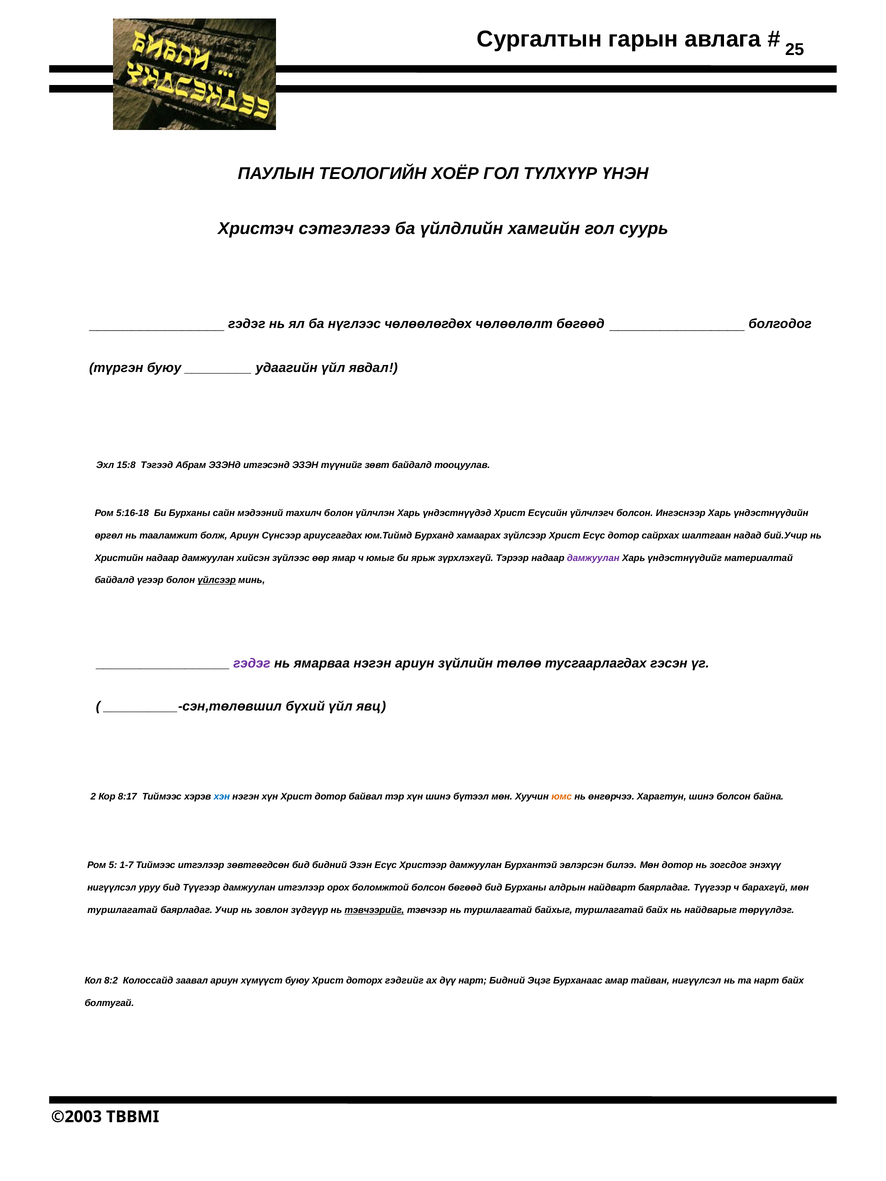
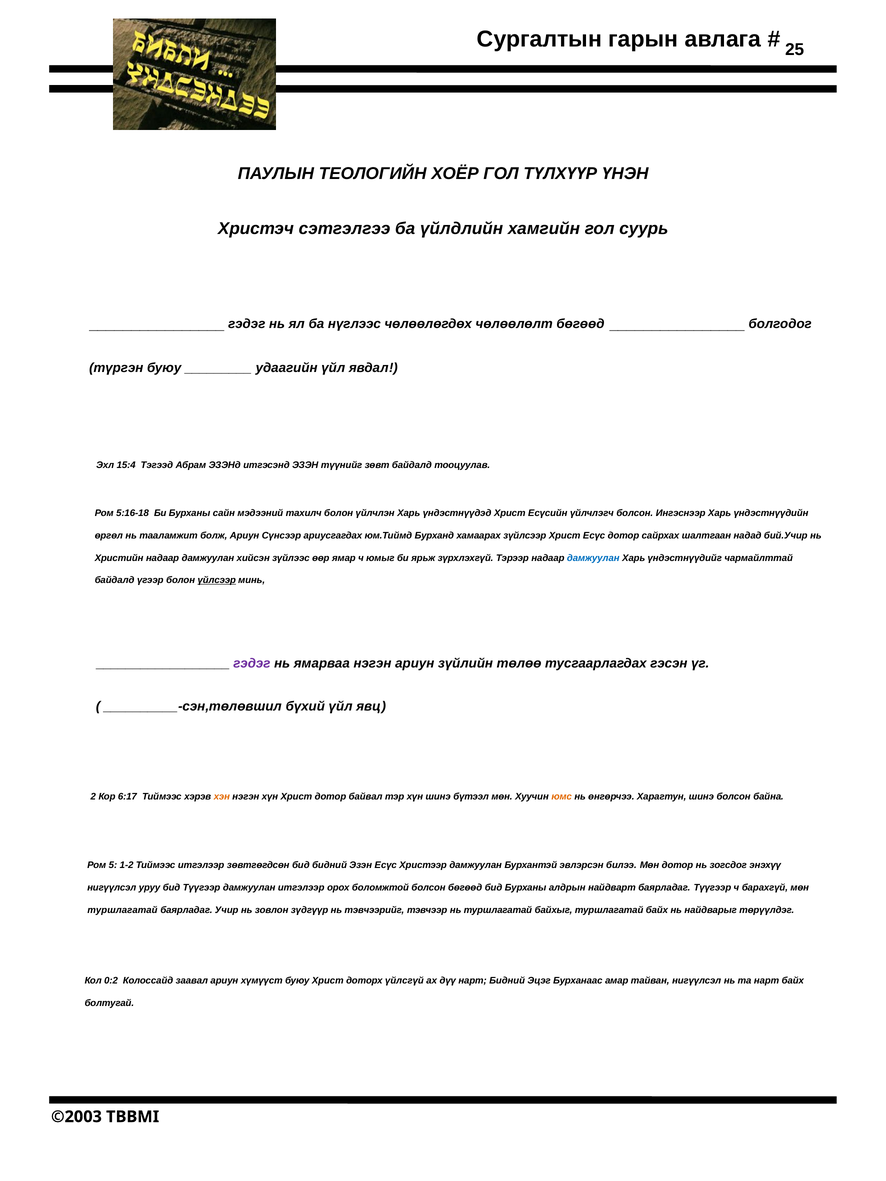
15:8: 15:8 -> 15:4
дамжуулан at (593, 558) colour: purple -> blue
материалтай: материалтай -> чармайлттай
8:17: 8:17 -> 6:17
хэн colour: blue -> orange
1-7: 1-7 -> 1-2
тэвчээрийг underline: present -> none
8:2: 8:2 -> 0:2
гэдгийг: гэдгийг -> үйлсгүй
